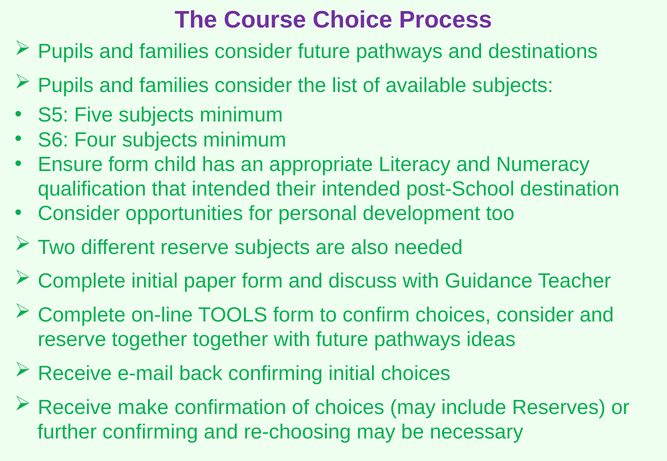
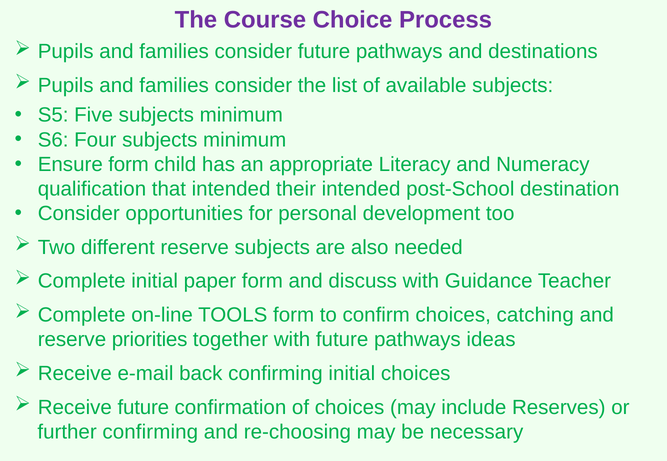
choices consider: consider -> catching
reserve together: together -> priorities
Receive make: make -> future
